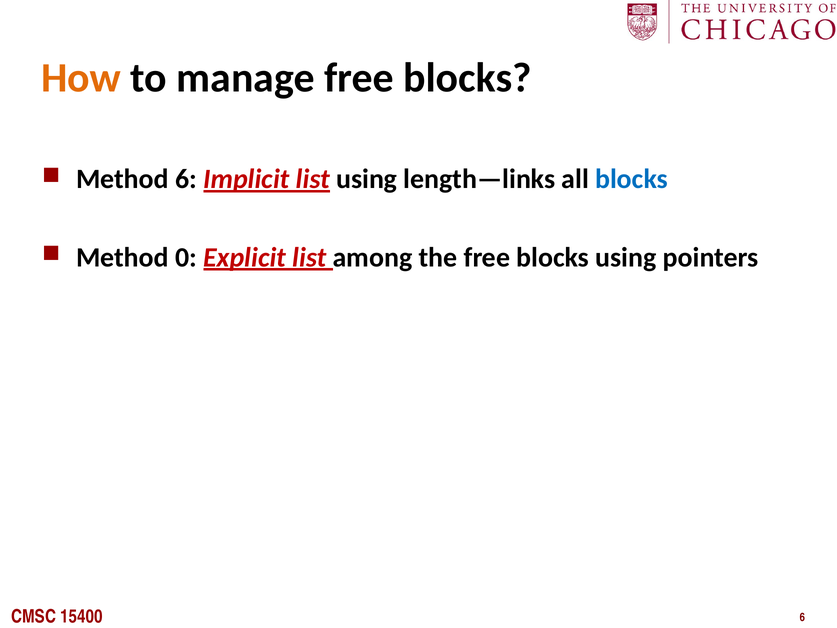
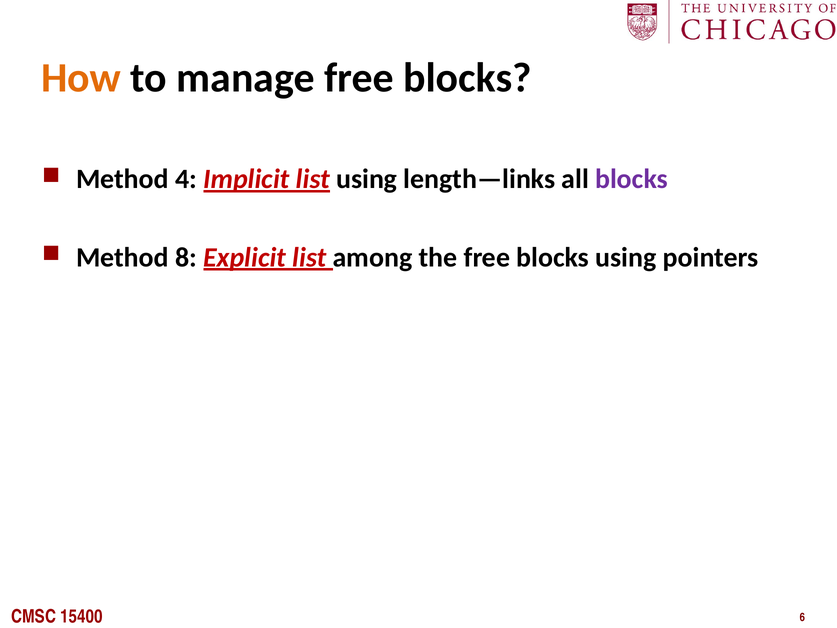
Method 6: 6 -> 4
blocks at (632, 179) colour: blue -> purple
0: 0 -> 8
